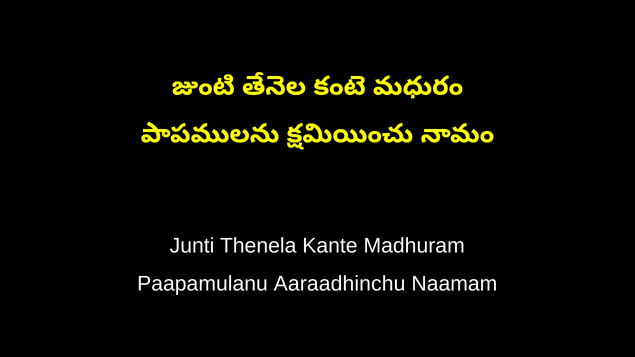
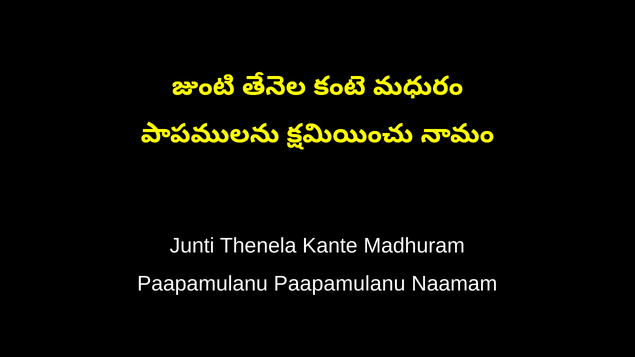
Paapamulanu Aaraadhinchu: Aaraadhinchu -> Paapamulanu
